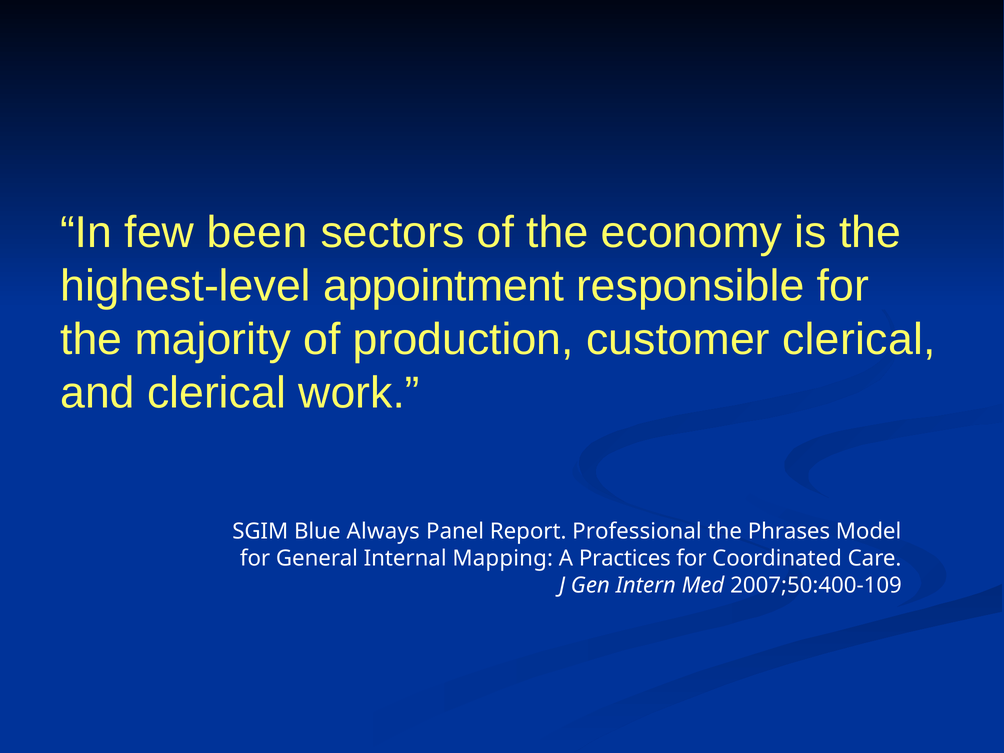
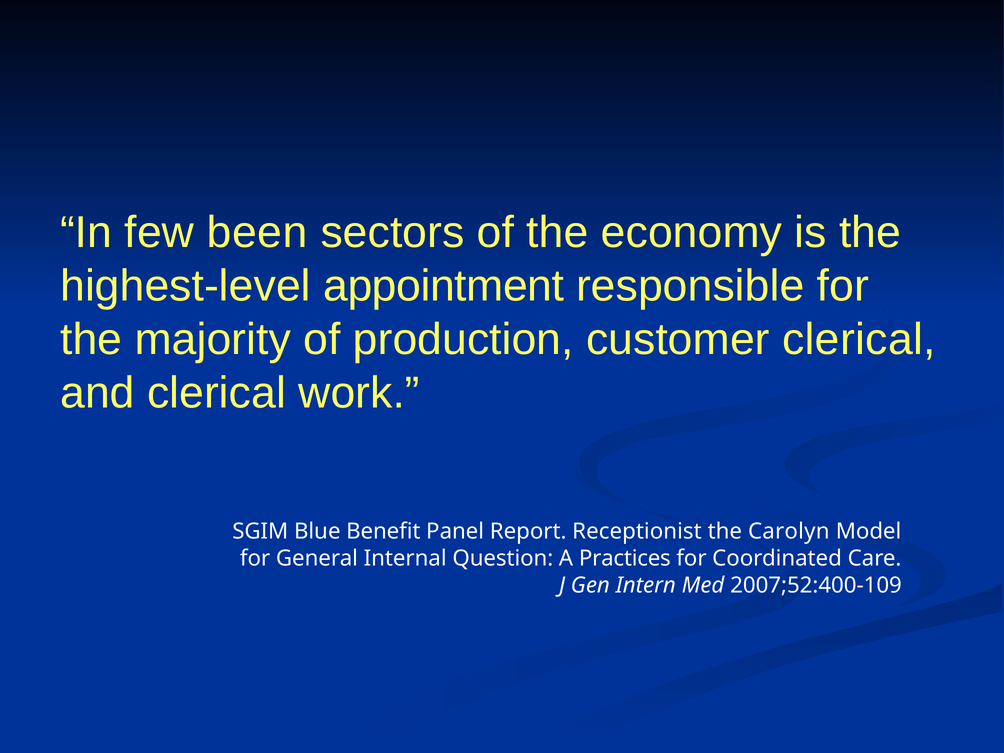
Always: Always -> Benefit
Professional: Professional -> Receptionist
Phrases: Phrases -> Carolyn
Mapping: Mapping -> Question
2007;50:400-109: 2007;50:400-109 -> 2007;52:400-109
